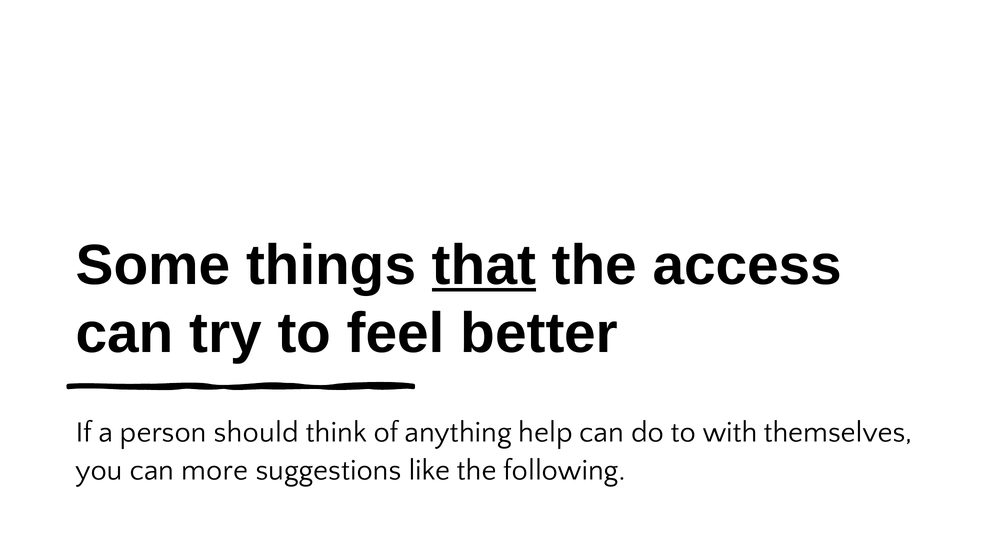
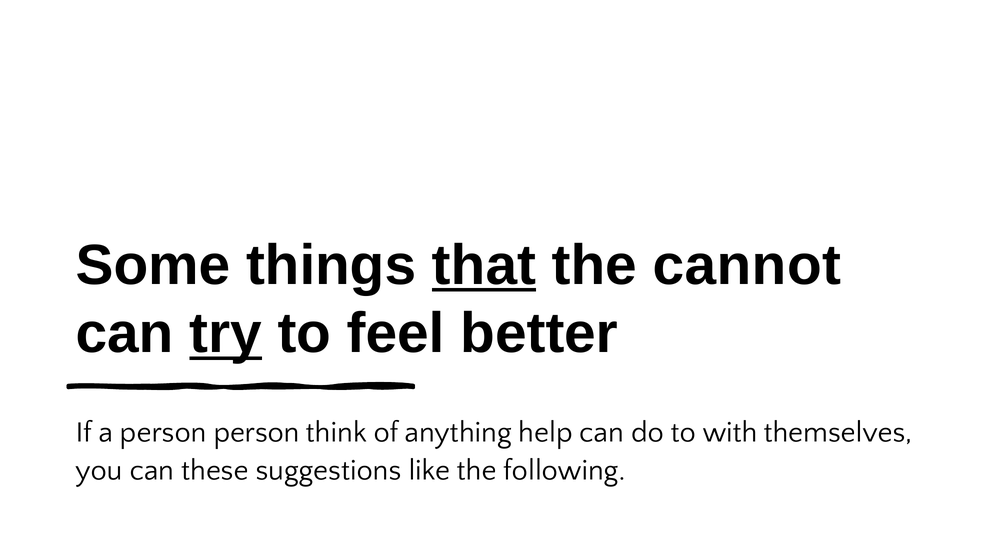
access: access -> cannot
try underline: none -> present
person should: should -> person
more: more -> these
